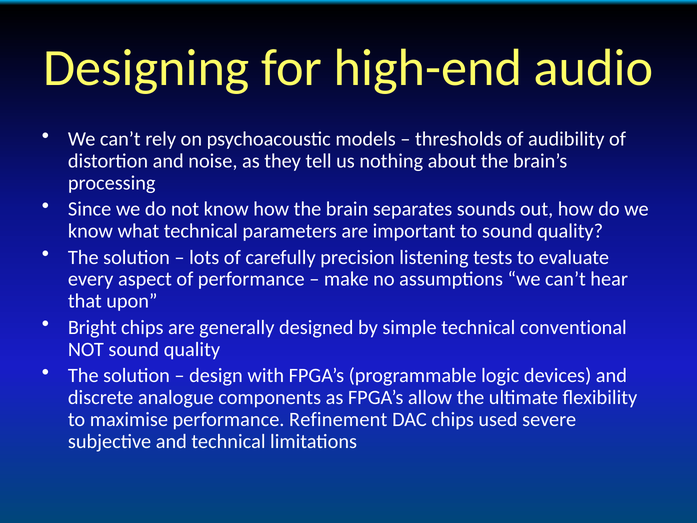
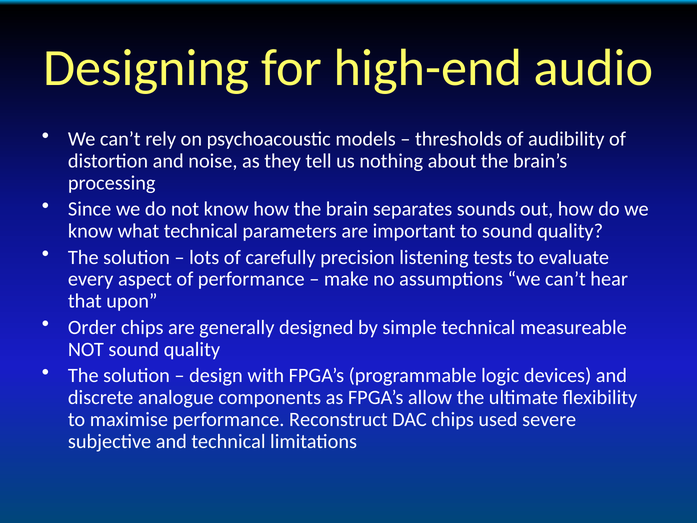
Bright: Bright -> Order
conventional: conventional -> measureable
Refinement: Refinement -> Reconstruct
